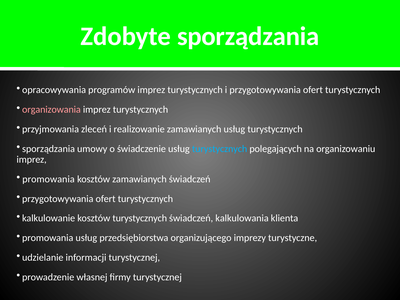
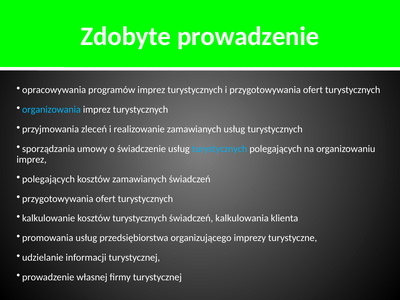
Zdobyte sporządzania: sporządzania -> prowadzenie
organizowania colour: pink -> light blue
promowania at (48, 179): promowania -> polegających
